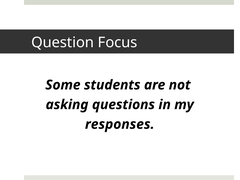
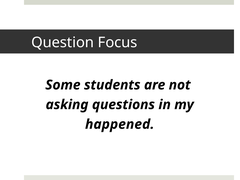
responses: responses -> happened
